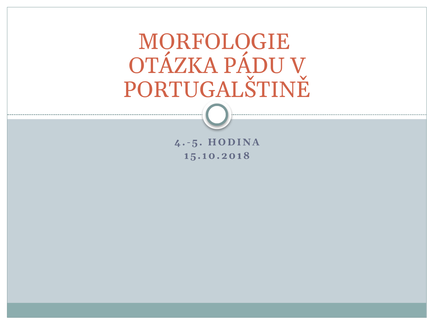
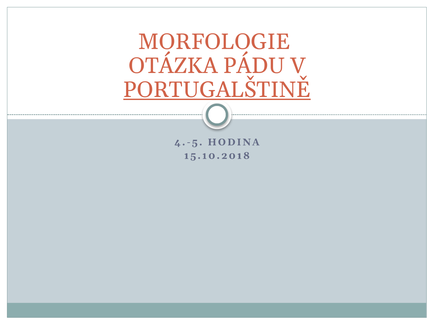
PORTUGALŠTINĚ underline: none -> present
